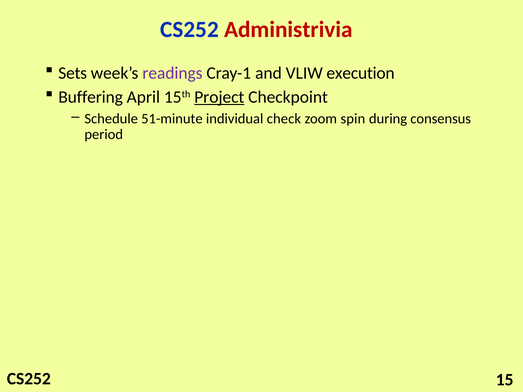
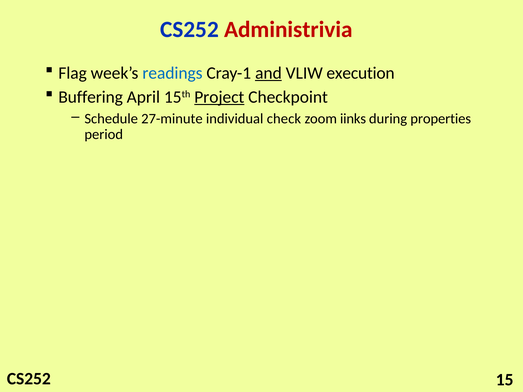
Sets: Sets -> Flag
readings colour: purple -> blue
and underline: none -> present
51-minute: 51-minute -> 27-minute
spin: spin -> iinks
consensus: consensus -> properties
